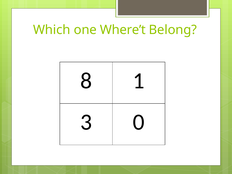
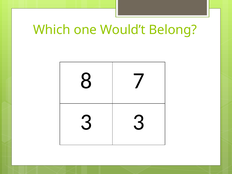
Where’t: Where’t -> Would’t
1: 1 -> 7
3 0: 0 -> 3
